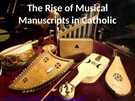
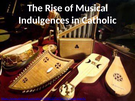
Manuscripts: Manuscripts -> Indulgences
